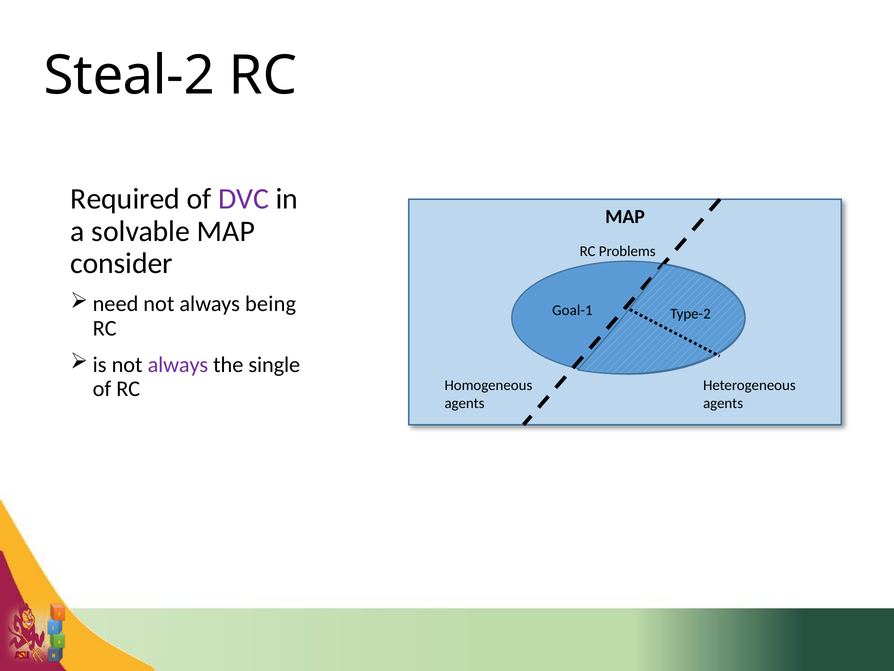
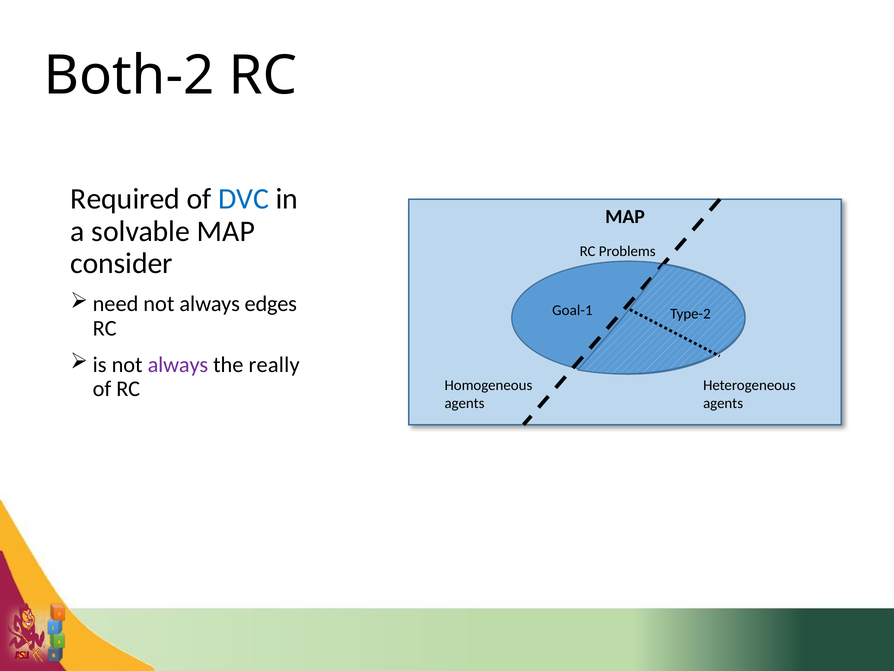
Steal-2: Steal-2 -> Both-2
DVC colour: purple -> blue
being: being -> edges
single: single -> really
